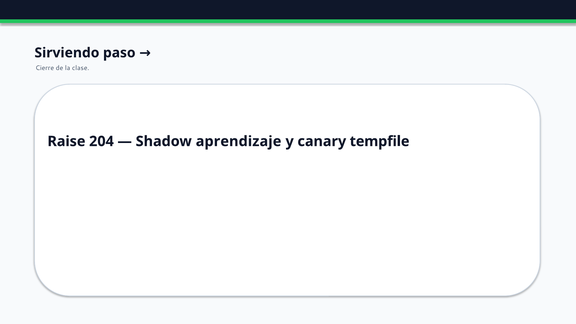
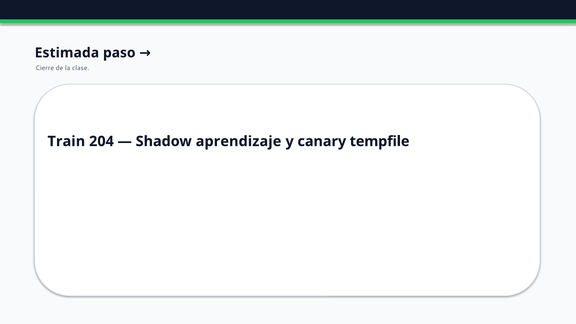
Sirviendo: Sirviendo -> Estimada
Raise: Raise -> Train
